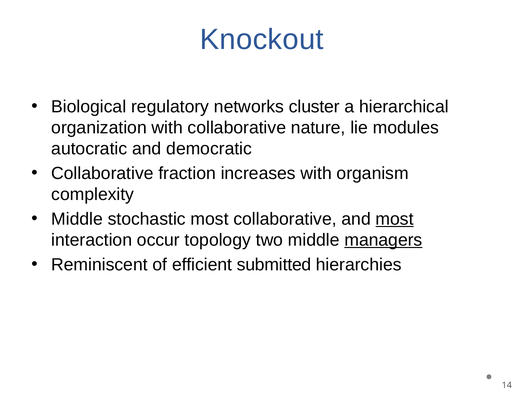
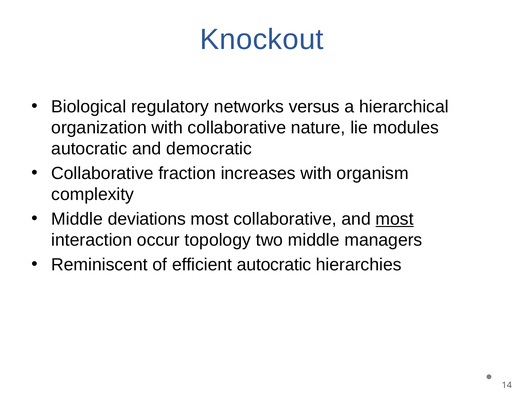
cluster: cluster -> versus
stochastic: stochastic -> deviations
managers underline: present -> none
efficient submitted: submitted -> autocratic
